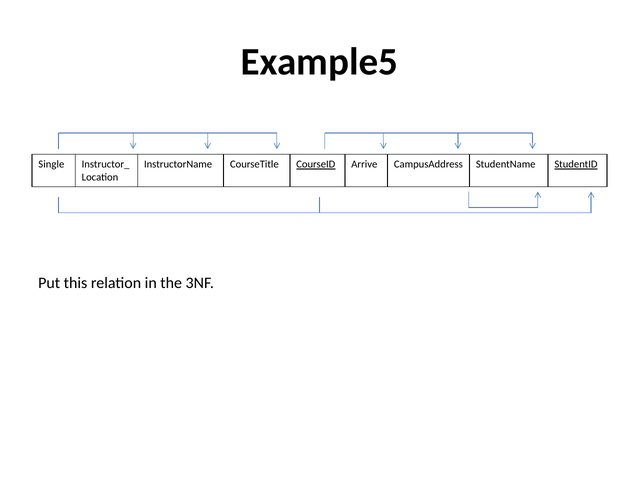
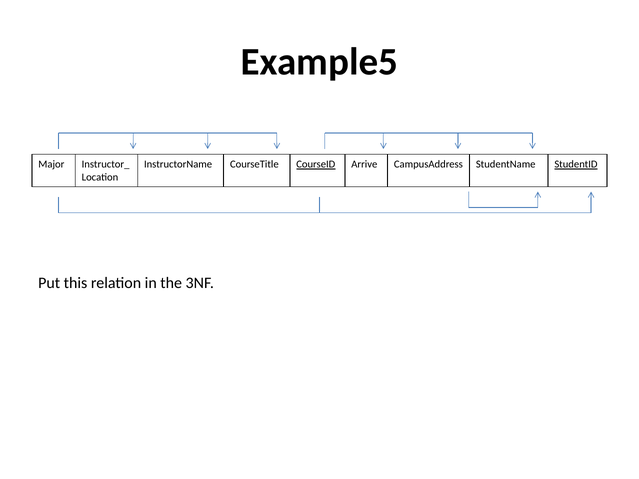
Single: Single -> Major
